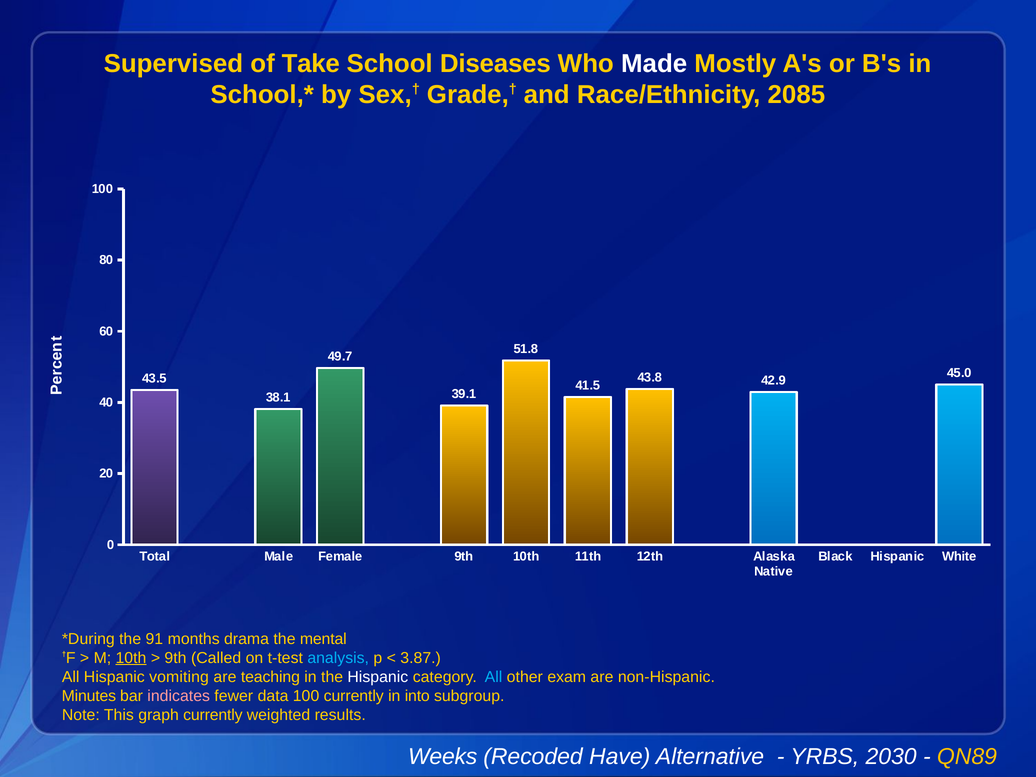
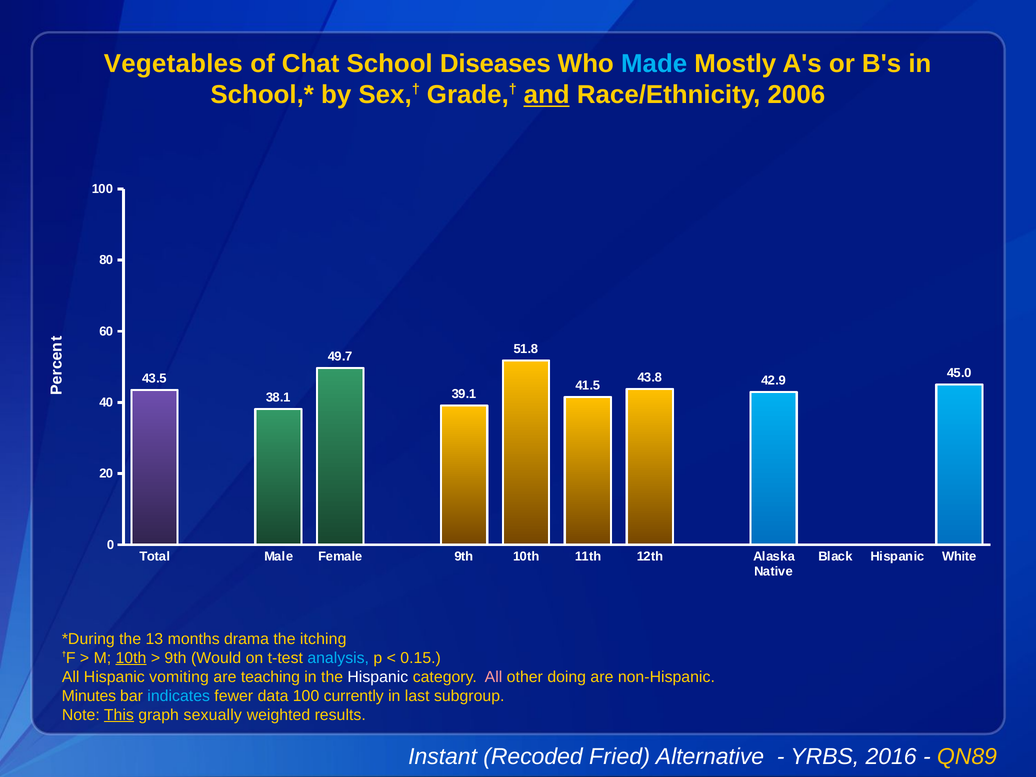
Supervised: Supervised -> Vegetables
Take: Take -> Chat
Made colour: white -> light blue
and underline: none -> present
2085: 2085 -> 2006
91: 91 -> 13
mental: mental -> itching
Called: Called -> Would
3.87: 3.87 -> 0.15
All at (493, 677) colour: light blue -> pink
exam: exam -> doing
indicates colour: pink -> light blue
into: into -> last
This underline: none -> present
graph currently: currently -> sexually
Weeks: Weeks -> Instant
Have: Have -> Fried
2030: 2030 -> 2016
